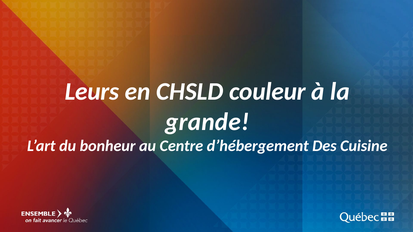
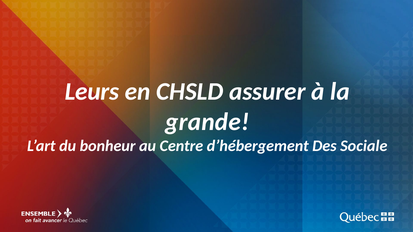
couleur: couleur -> assurer
Cuisine: Cuisine -> Sociale
